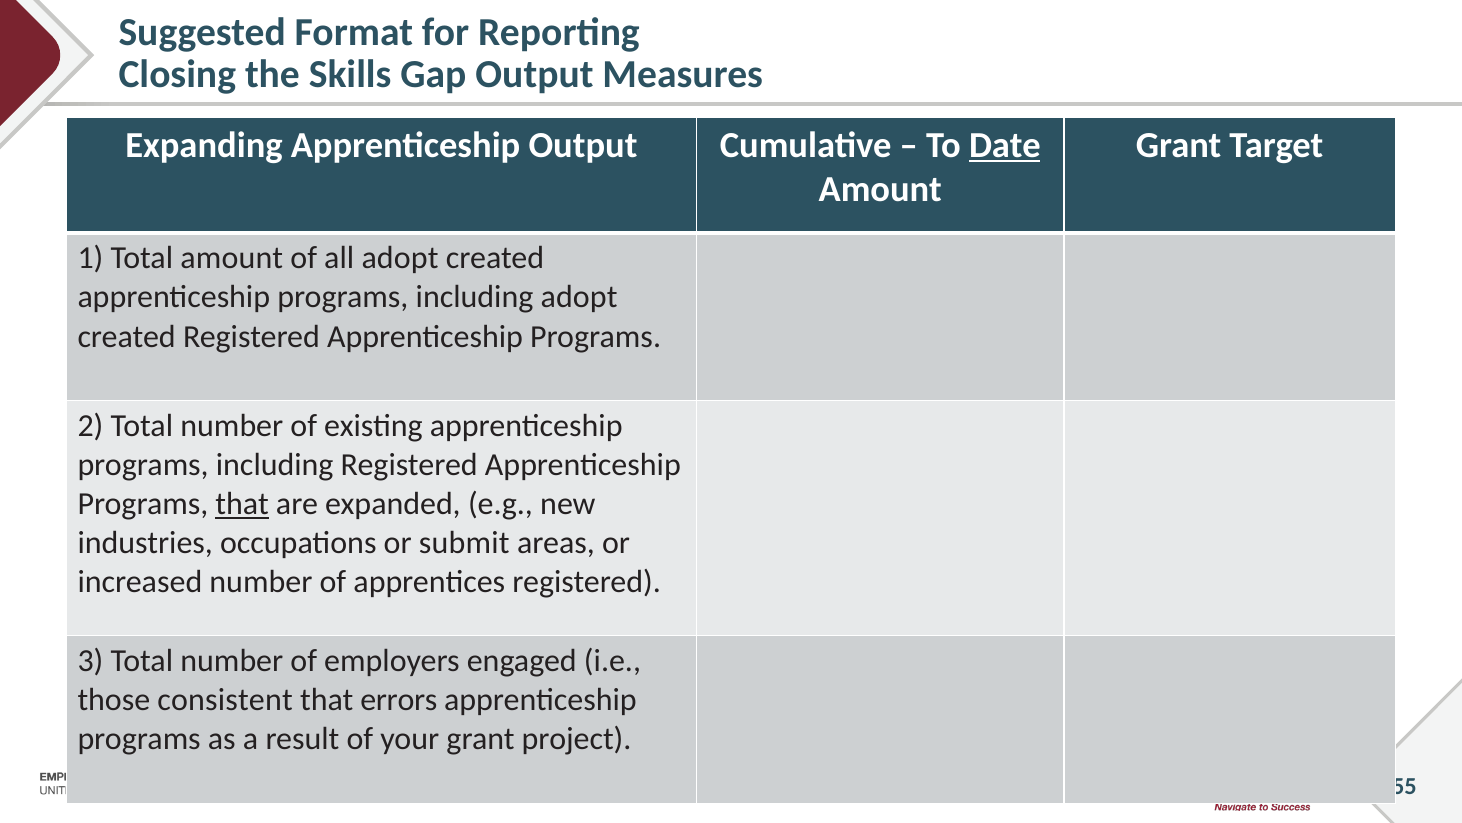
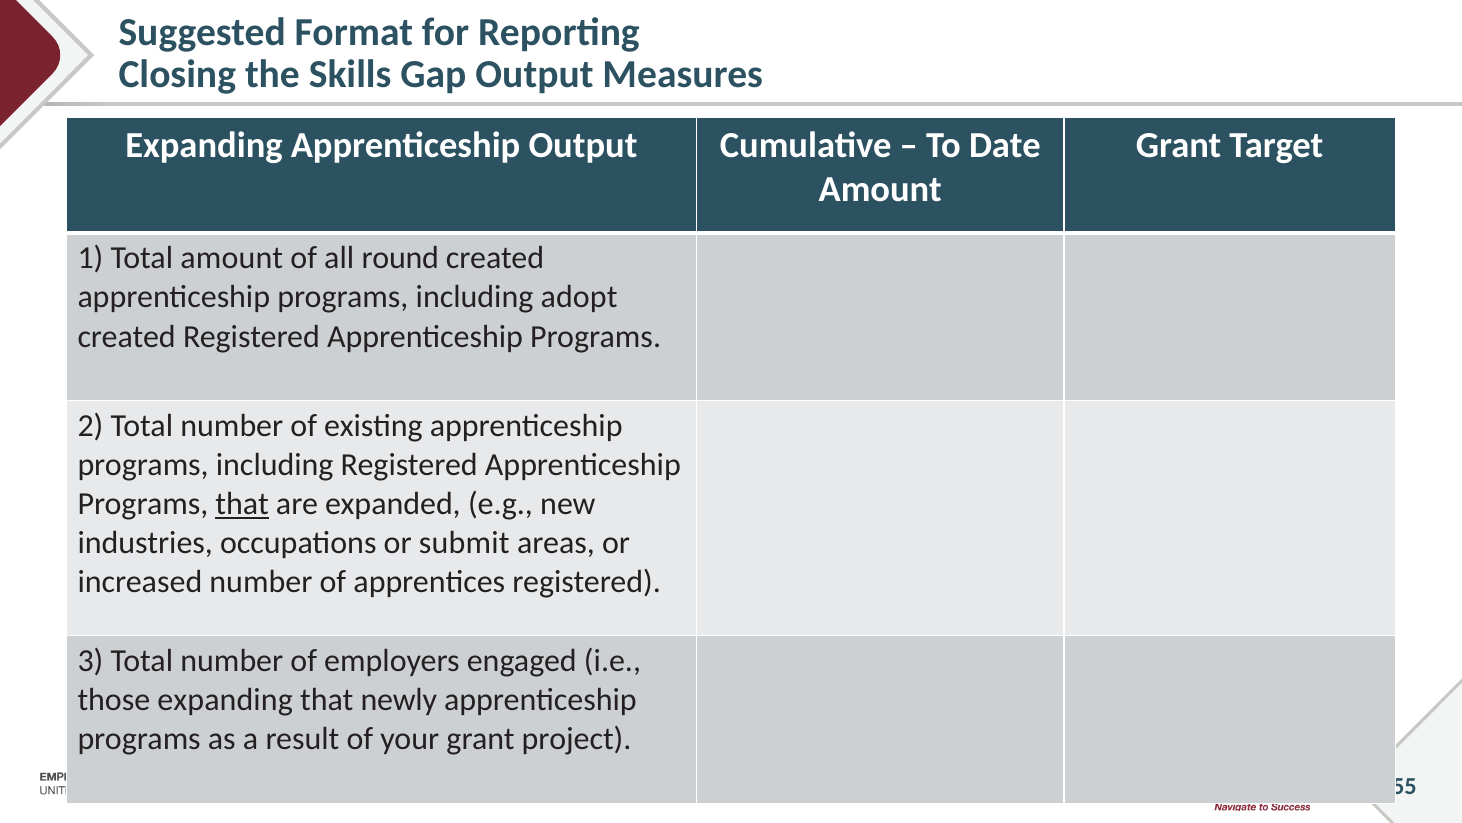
Date underline: present -> none
all adopt: adopt -> round
those consistent: consistent -> expanding
errors: errors -> newly
